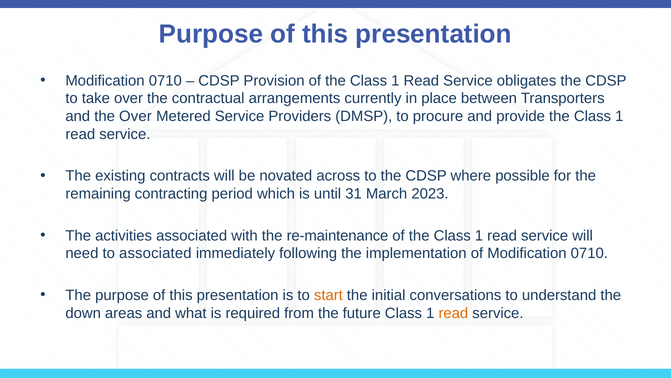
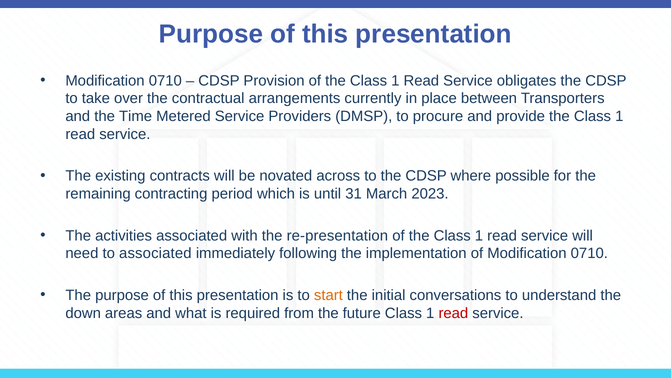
the Over: Over -> Time
re-maintenance: re-maintenance -> re-presentation
read at (453, 313) colour: orange -> red
